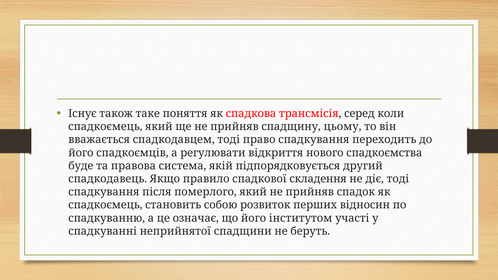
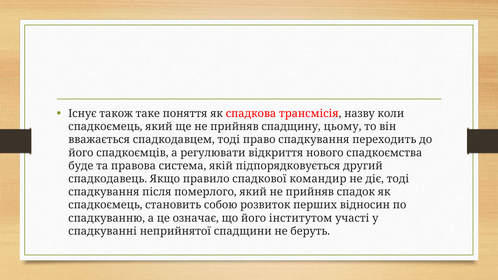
серед: серед -> назву
складення: складення -> командир
